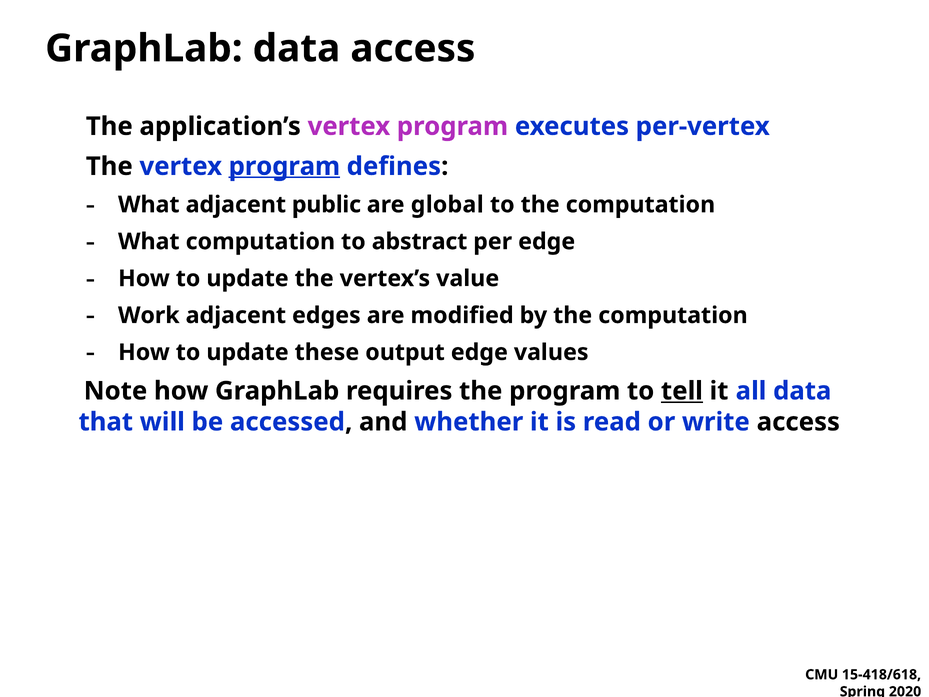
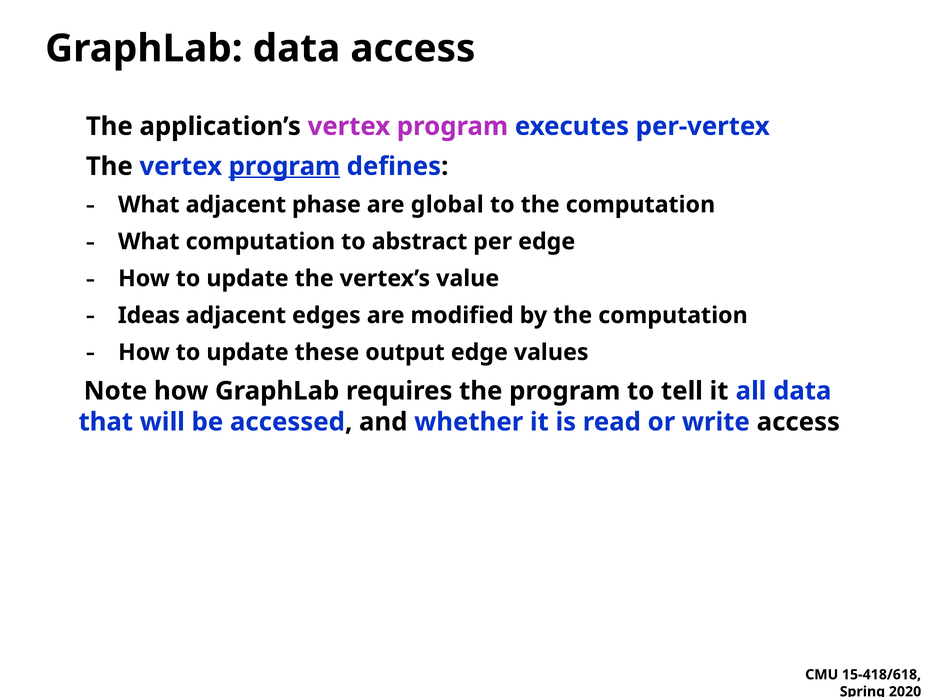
public: public -> phase
Work: Work -> Ideas
tell underline: present -> none
